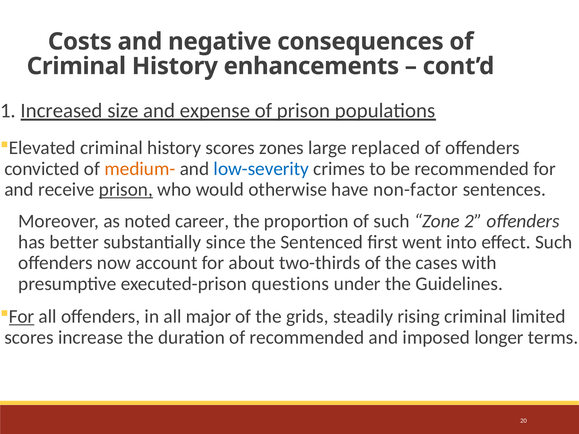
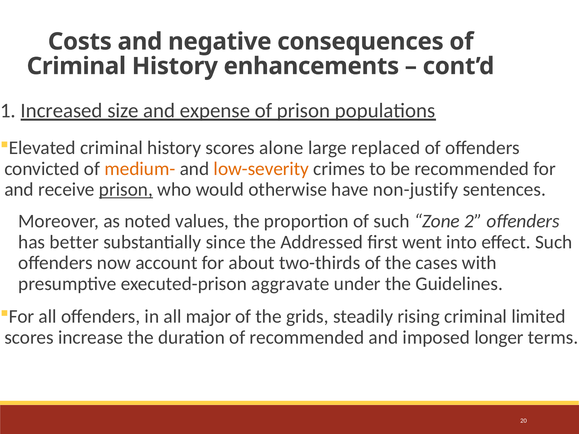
zones: zones -> alone
low-severity colour: blue -> orange
non-factor: non-factor -> non-justify
career: career -> values
Sentenced: Sentenced -> Addressed
questions: questions -> aggravate
For at (22, 317) underline: present -> none
